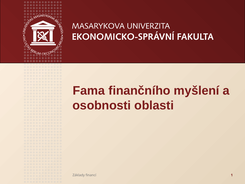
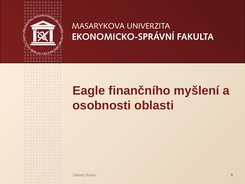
Fama: Fama -> Eagle
